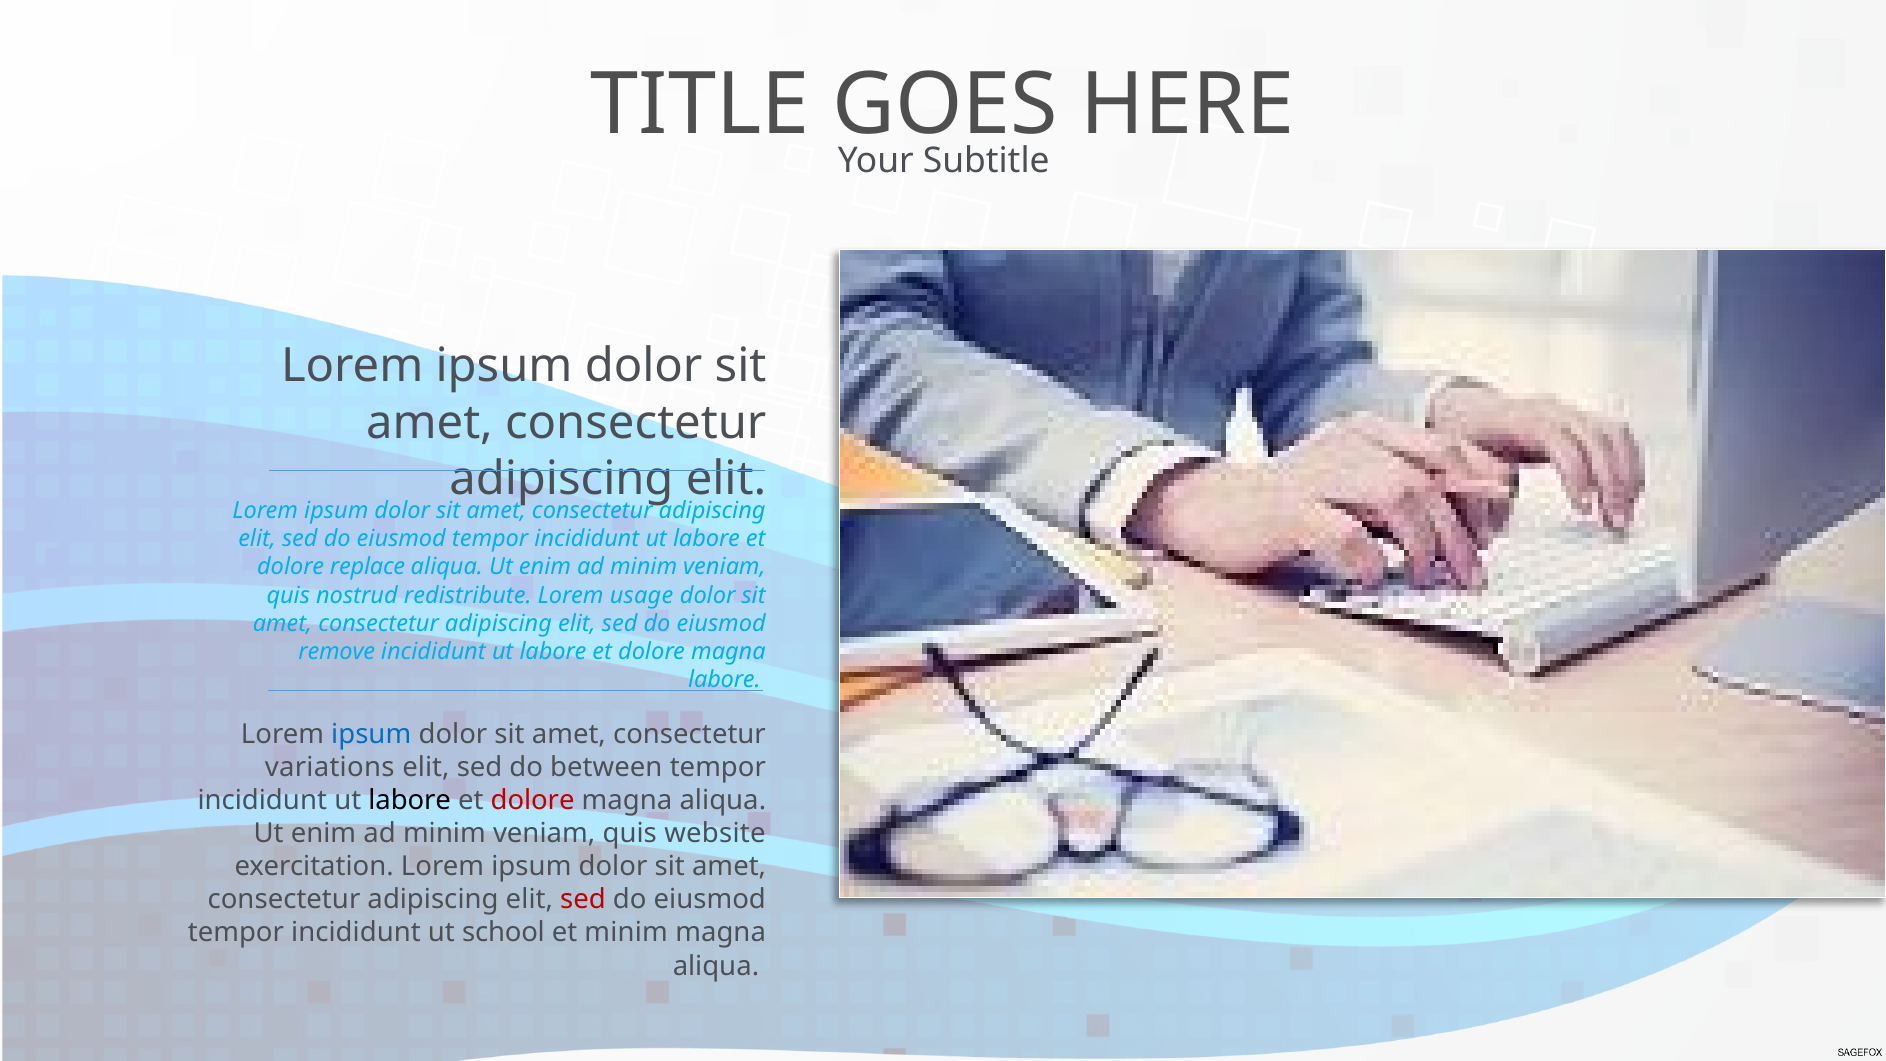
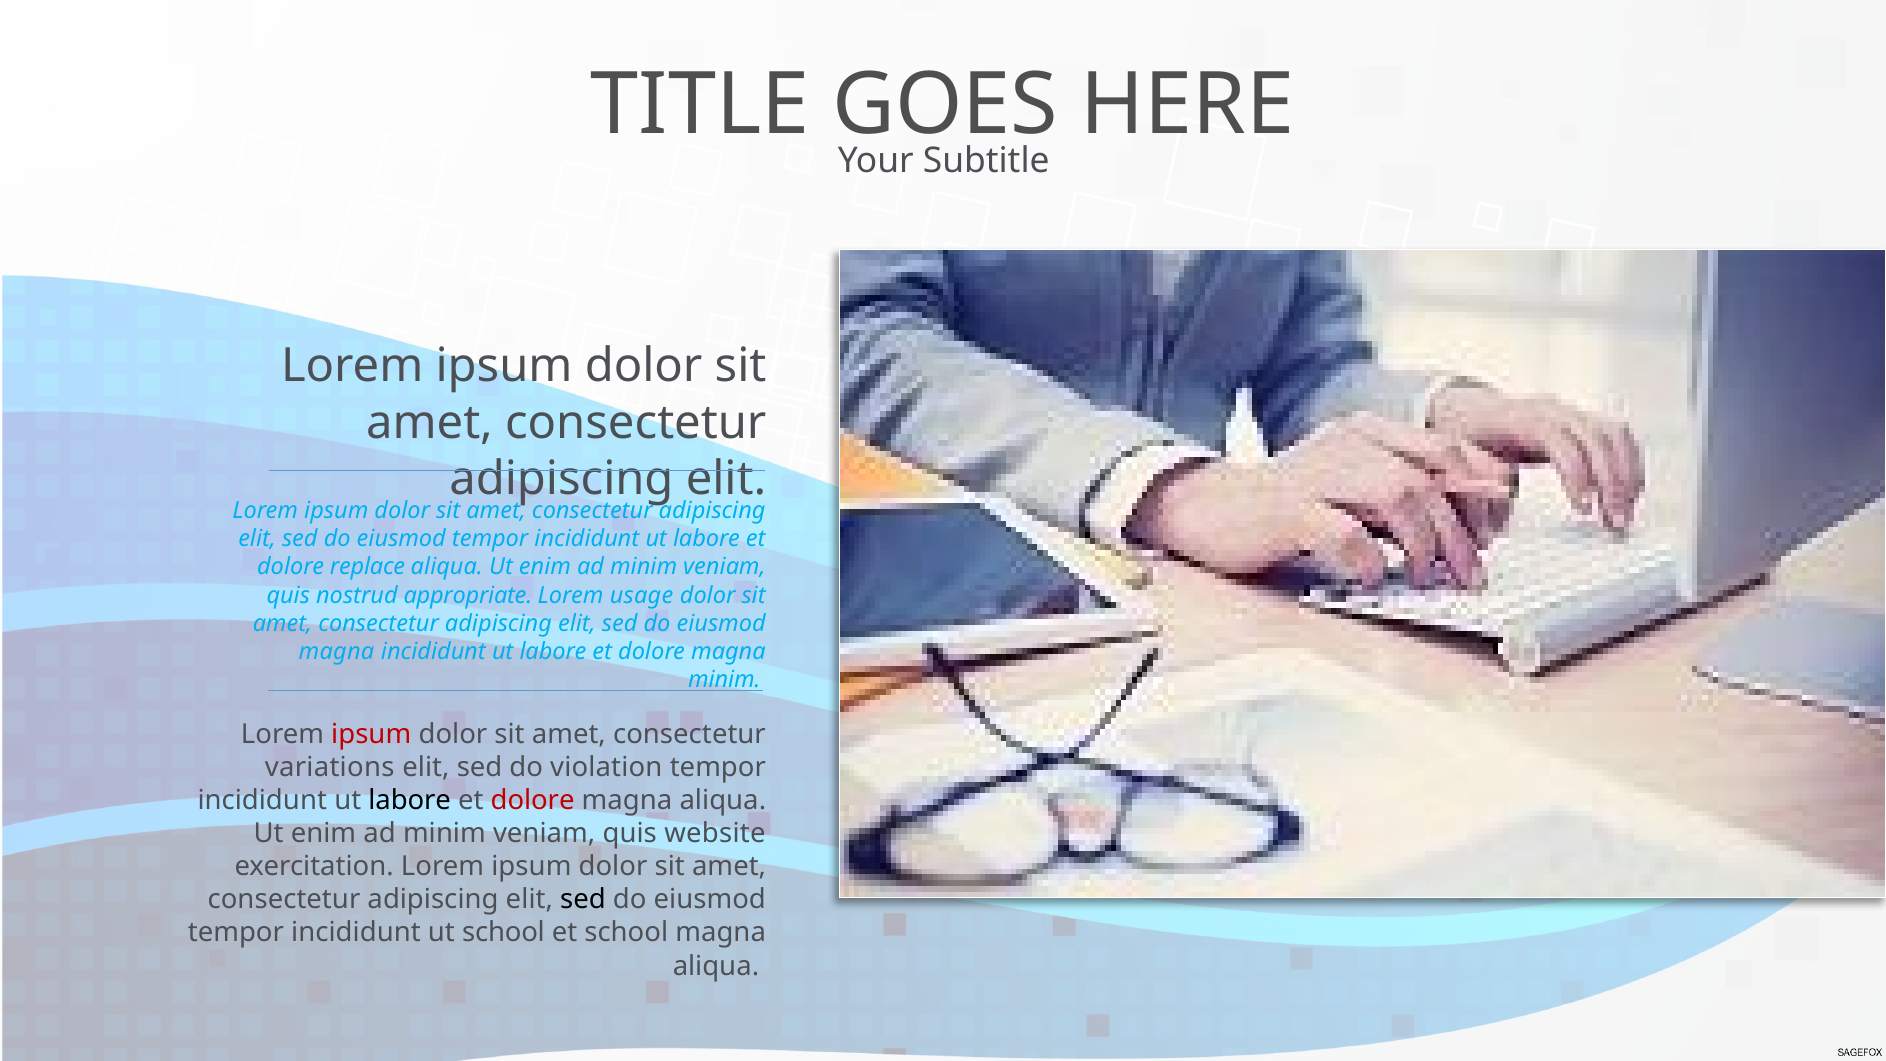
redistribute: redistribute -> appropriate
remove at (337, 652): remove -> magna
labore at (724, 680): labore -> minim
ipsum at (371, 735) colour: blue -> red
between: between -> violation
sed at (583, 900) colour: red -> black
et minim: minim -> school
